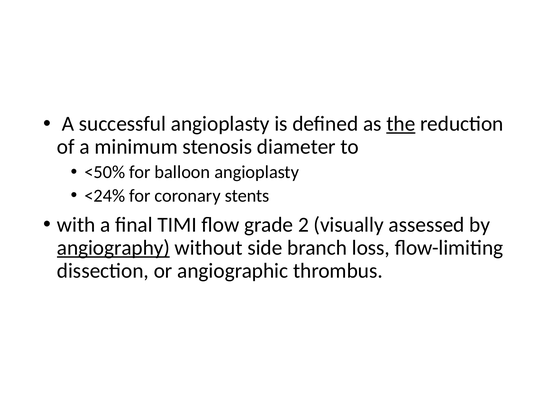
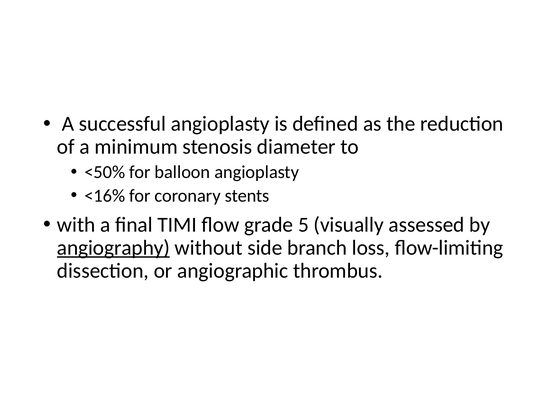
the underline: present -> none
<24%: <24% -> <16%
2: 2 -> 5
